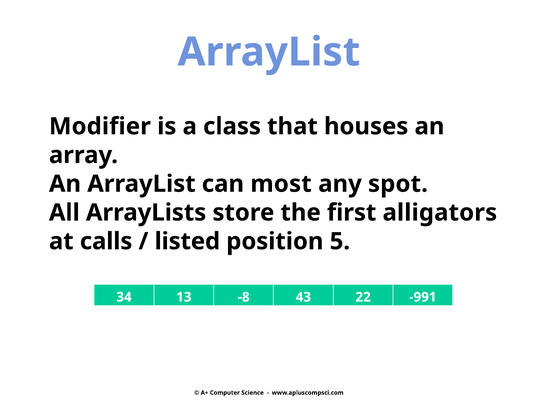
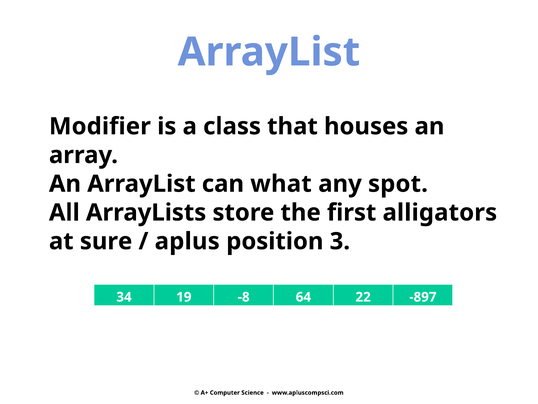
most: most -> what
calls: calls -> sure
listed: listed -> aplus
5: 5 -> 3
13: 13 -> 19
43: 43 -> 64
-991: -991 -> -897
